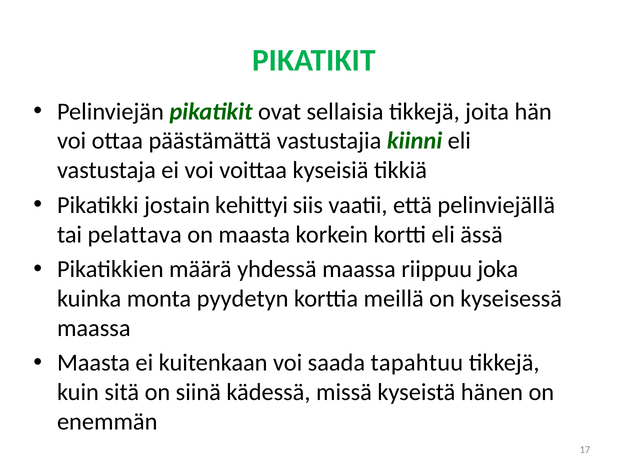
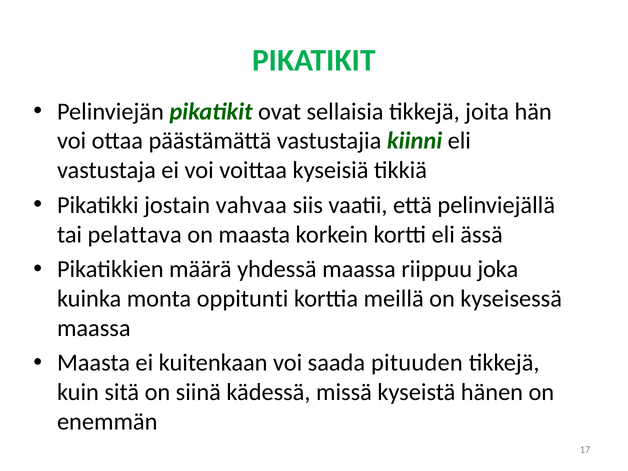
kehittyi: kehittyi -> vahvaa
pyydetyn: pyydetyn -> oppitunti
tapahtuu: tapahtuu -> pituuden
